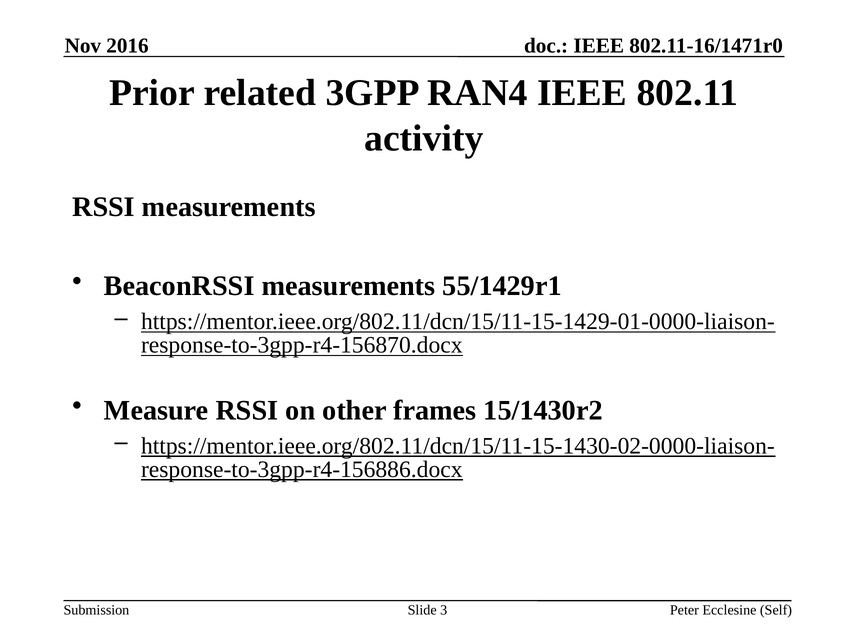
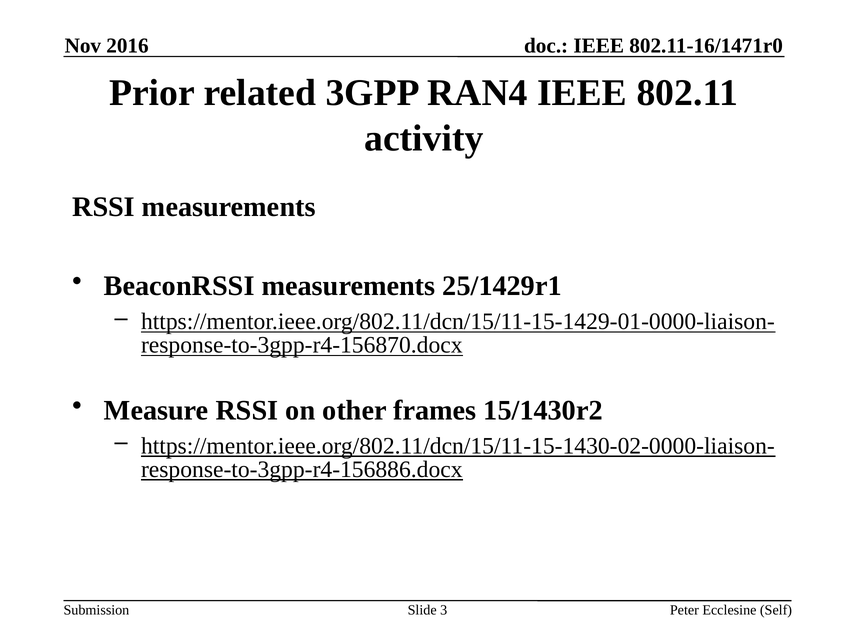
55/1429r1: 55/1429r1 -> 25/1429r1
